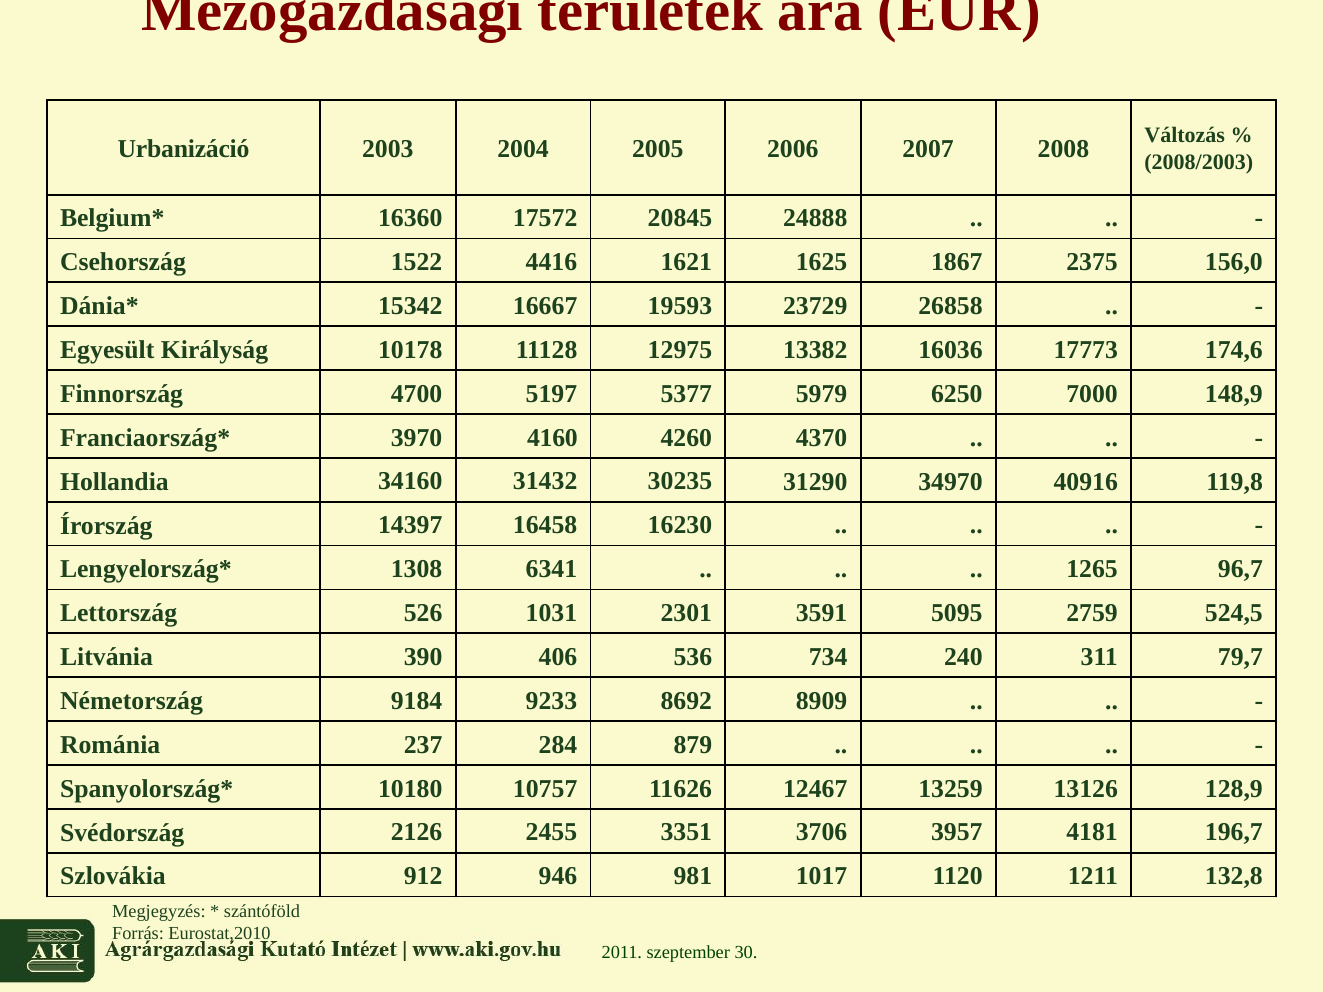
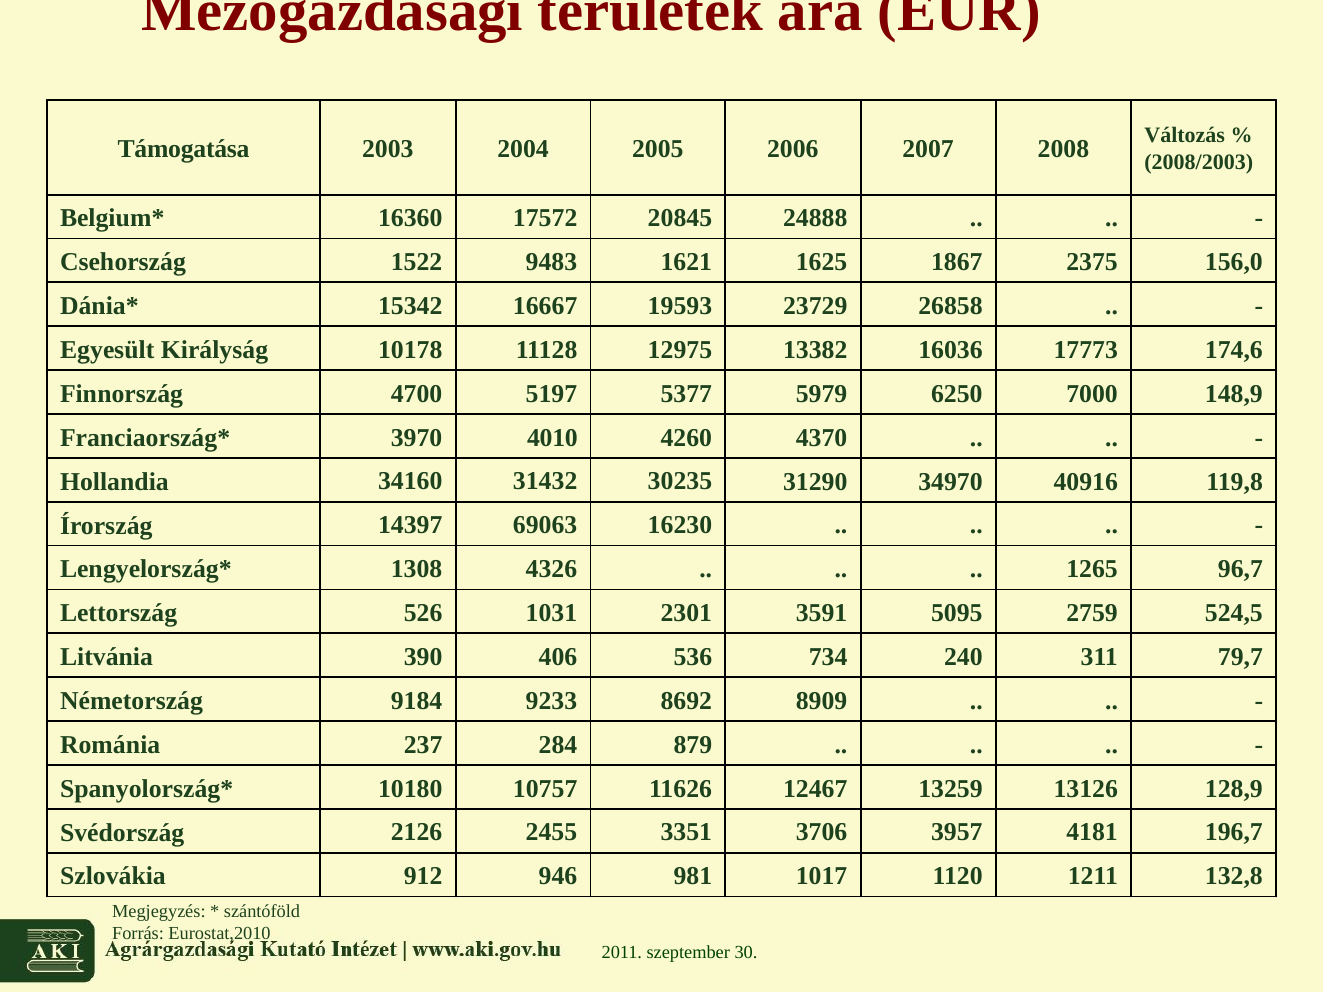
Urbanizáció: Urbanizáció -> Támogatása
4416: 4416 -> 9483
4160: 4160 -> 4010
16458: 16458 -> 69063
6341: 6341 -> 4326
